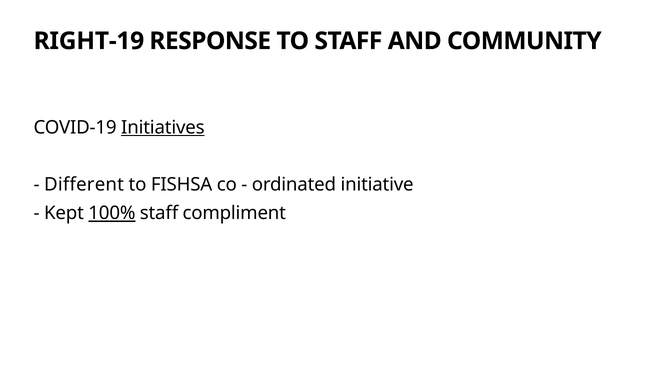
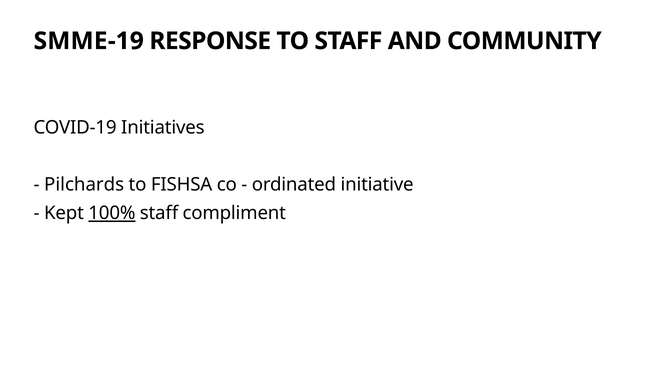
RIGHT-19: RIGHT-19 -> SMME-19
Initiatives underline: present -> none
Different: Different -> Pilchards
